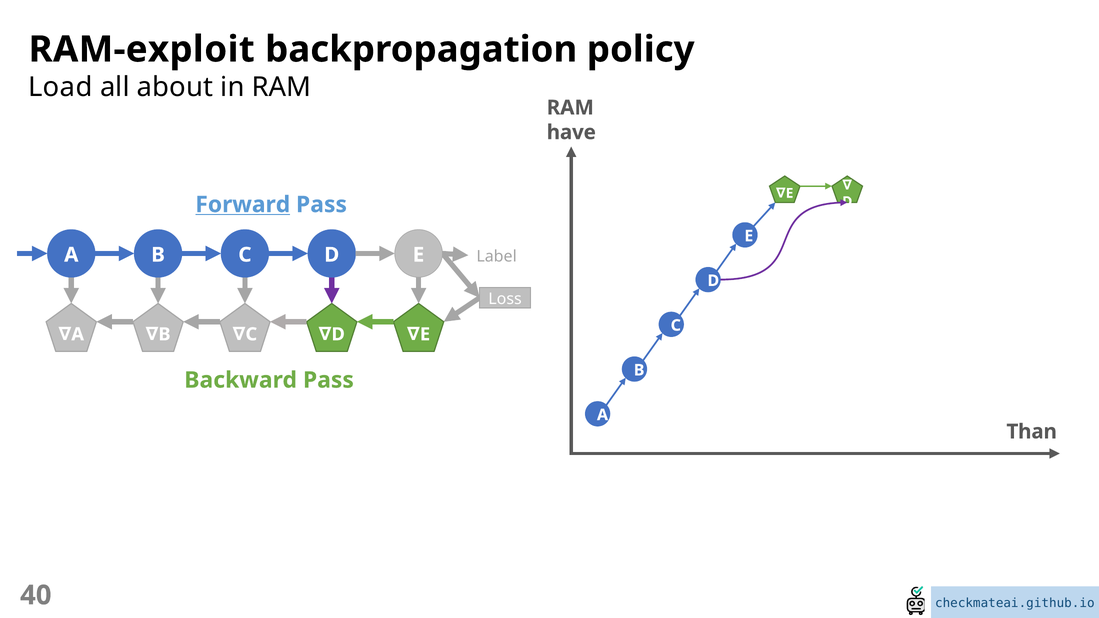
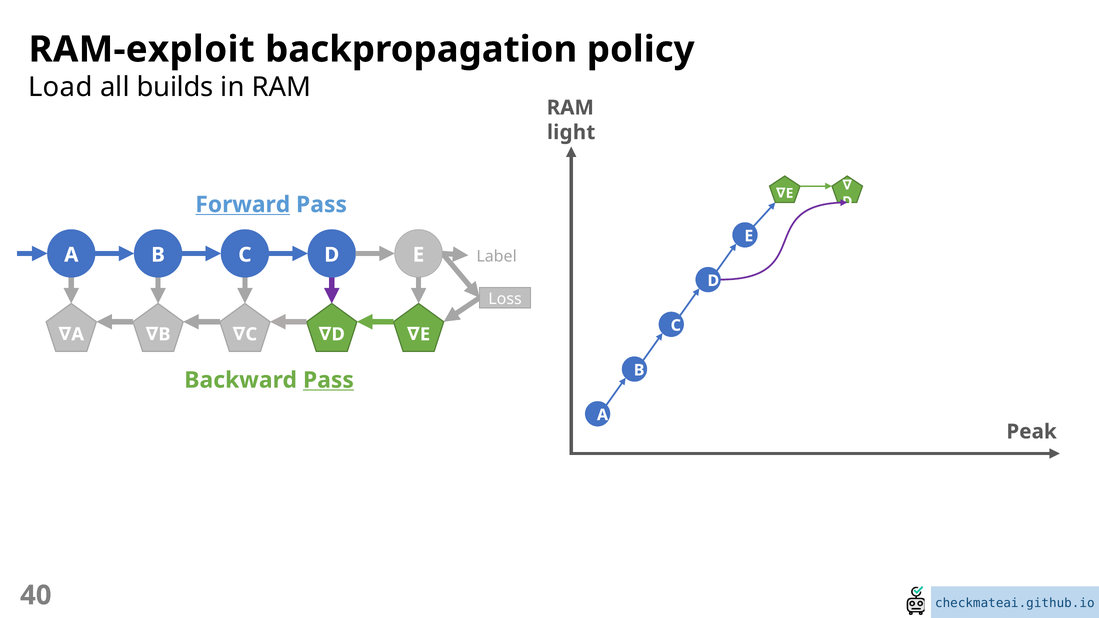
about: about -> builds
have: have -> light
Pass at (328, 380) underline: none -> present
Than: Than -> Peak
